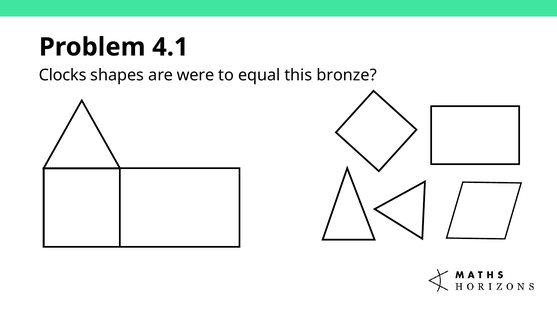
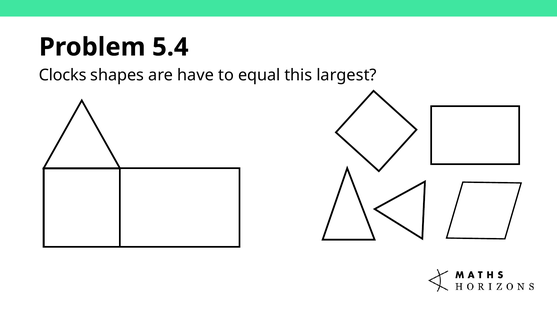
4.1: 4.1 -> 5.4
were: were -> have
bronze: bronze -> largest
